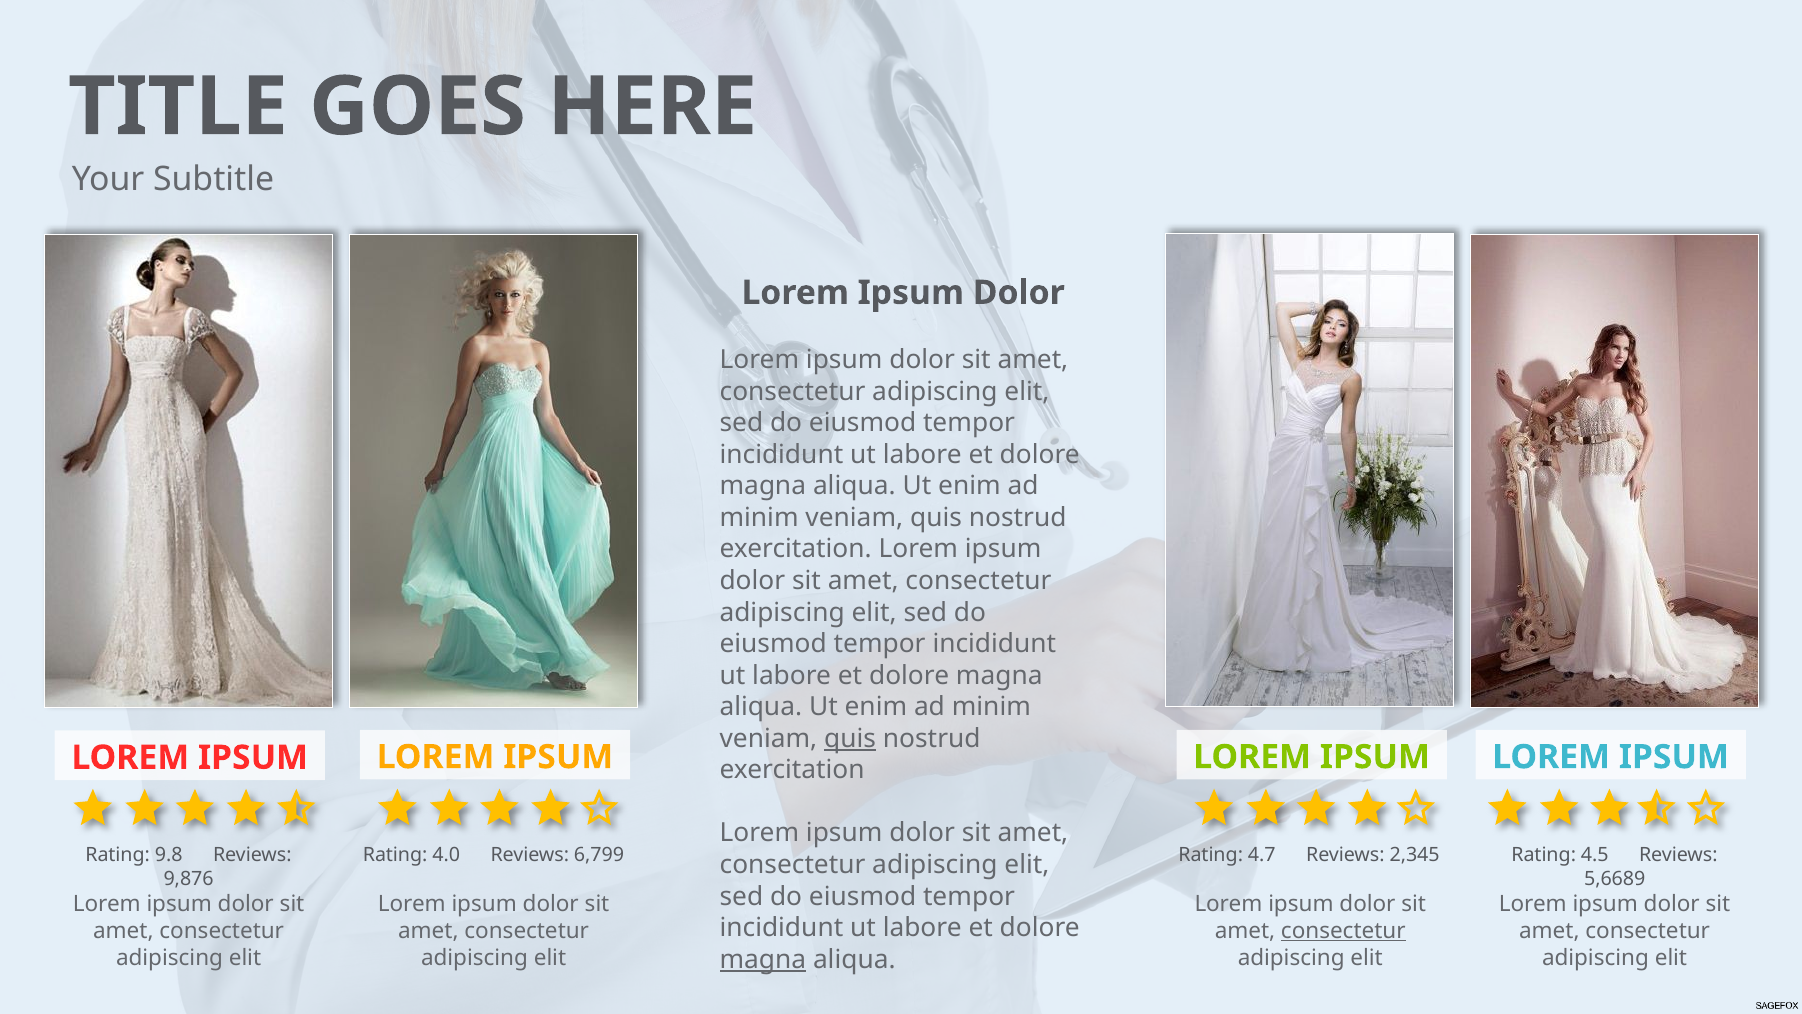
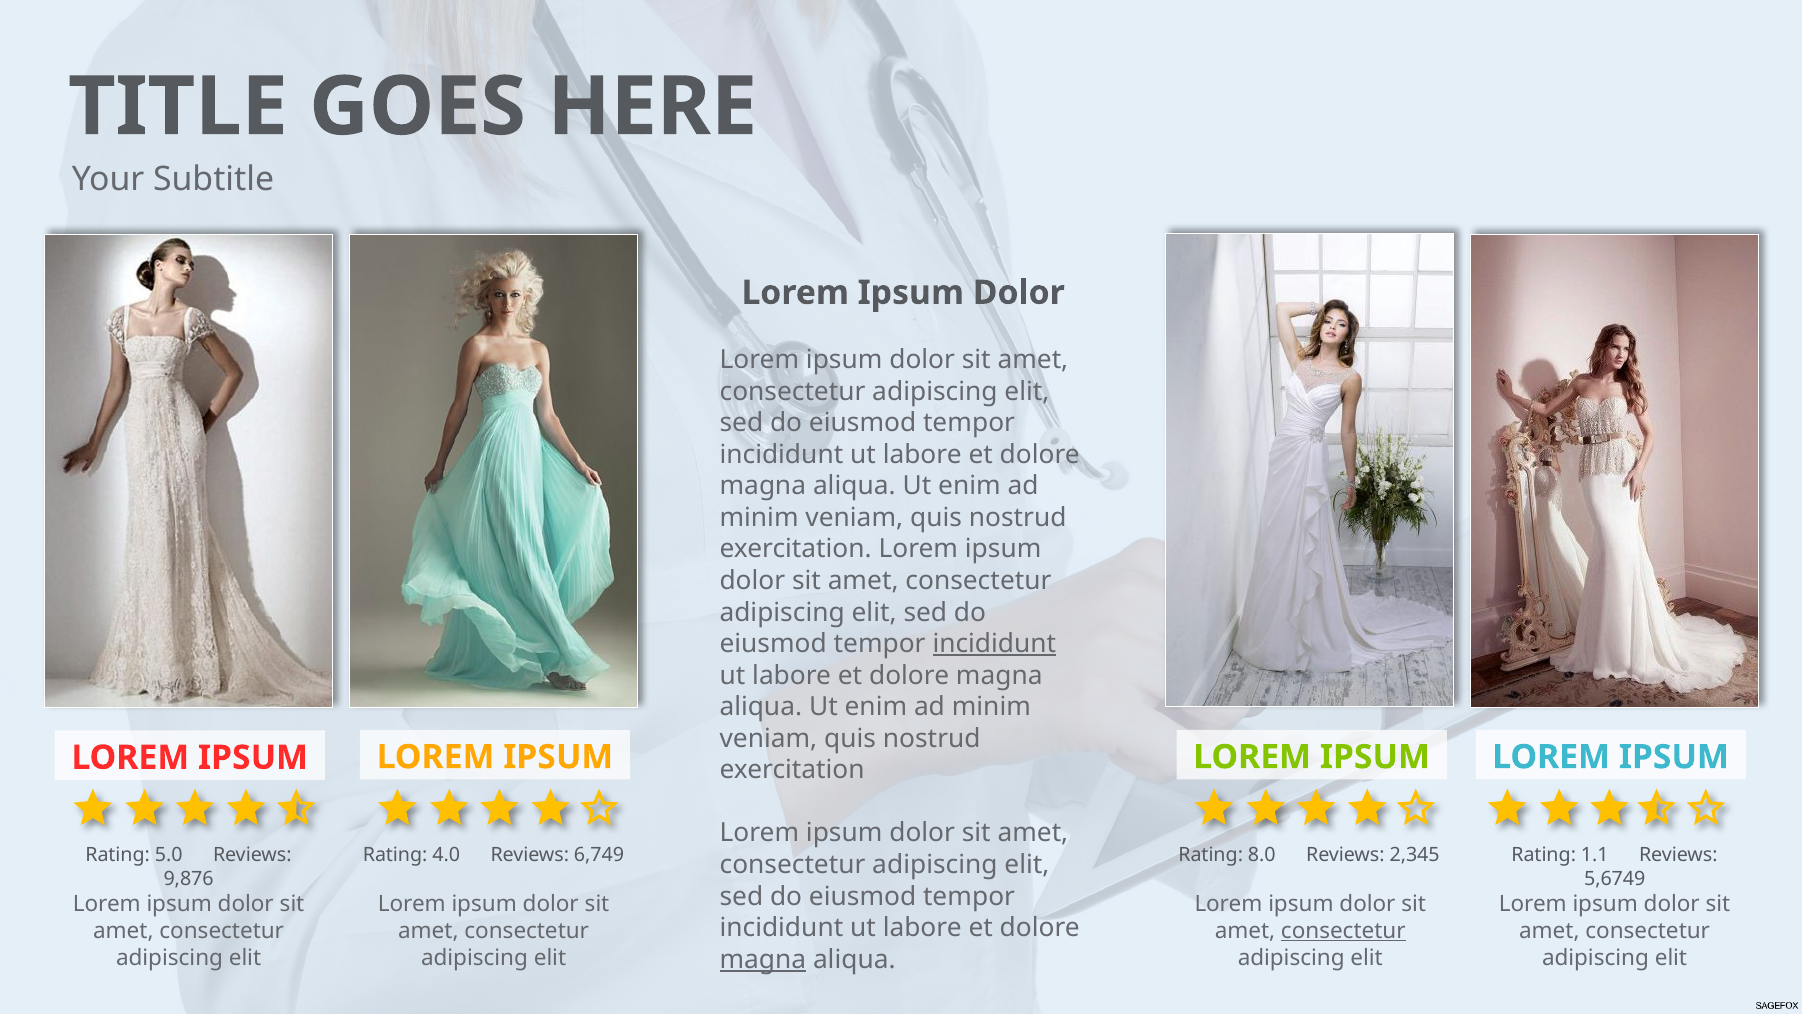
incididunt at (994, 644) underline: none -> present
quis at (850, 738) underline: present -> none
6,799: 6,799 -> 6,749
4.7: 4.7 -> 8.0
4.5: 4.5 -> 1.1
9.8: 9.8 -> 5.0
5,6689: 5,6689 -> 5,6749
